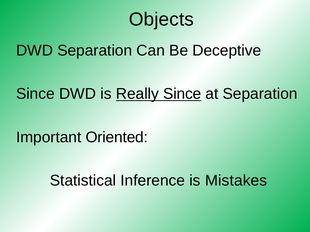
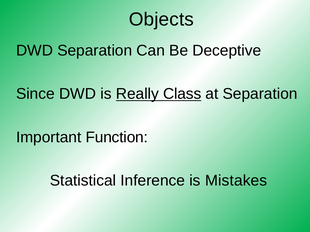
Really Since: Since -> Class
Oriented: Oriented -> Function
